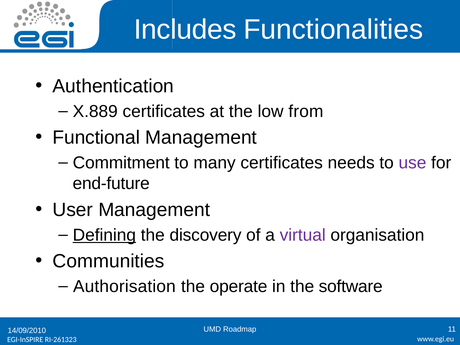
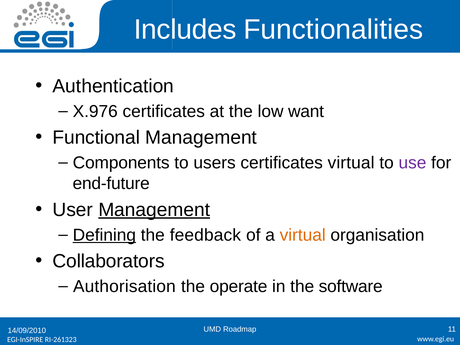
X.889: X.889 -> X.976
from: from -> want
Commitment: Commitment -> Components
many: many -> users
certificates needs: needs -> virtual
Management at (154, 210) underline: none -> present
discovery: discovery -> feedback
virtual at (303, 235) colour: purple -> orange
Communities: Communities -> Collaborators
